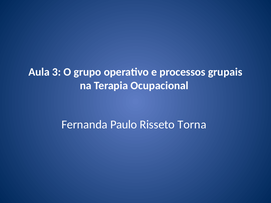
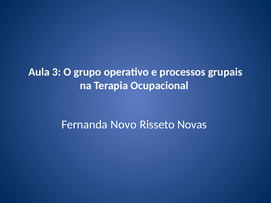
Paulo: Paulo -> Novo
Torna: Torna -> Novas
